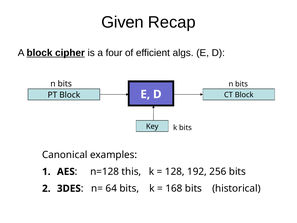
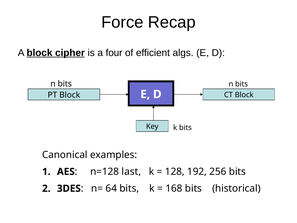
Given: Given -> Force
this: this -> last
